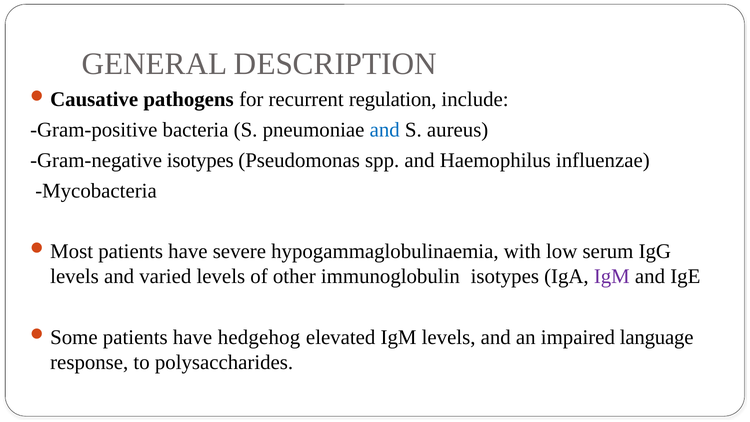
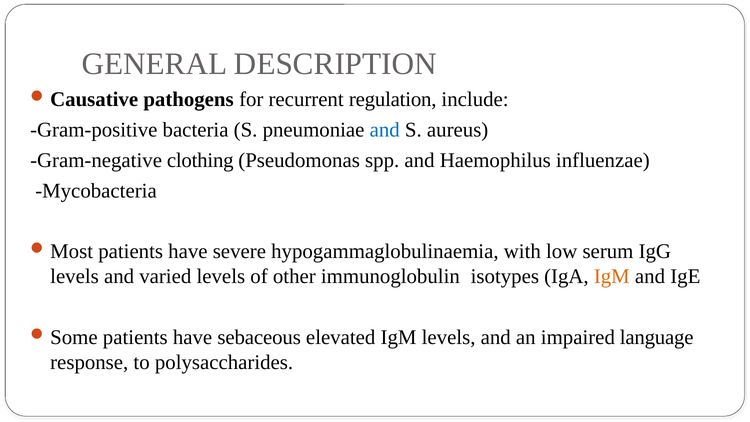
Gram‐negative isotypes: isotypes -> clothing
IgM at (612, 276) colour: purple -> orange
hedgehog: hedgehog -> sebaceous
